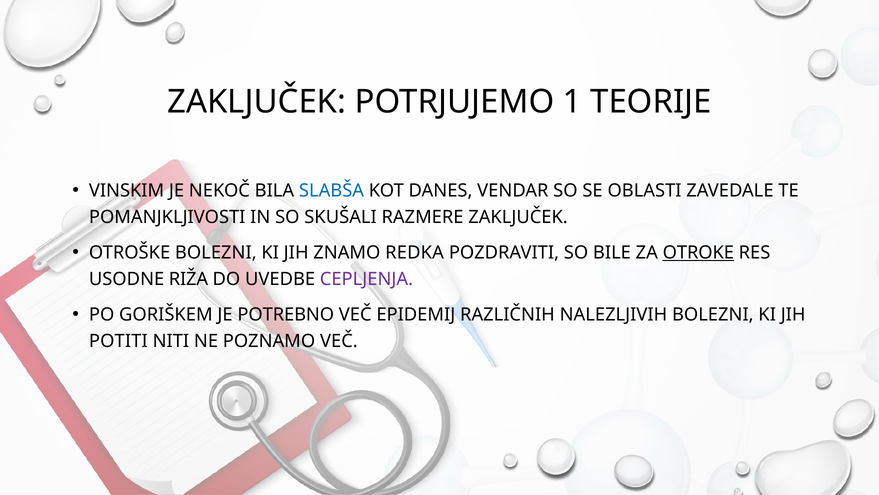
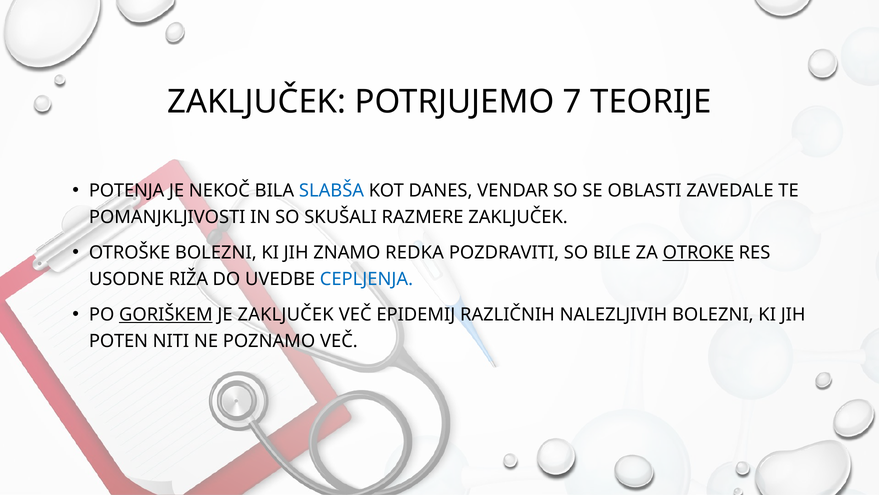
1: 1 -> 7
VINSKIM: VINSKIM -> POTENJA
CEPLJENJA colour: purple -> blue
GORIŠKEM underline: none -> present
JE POTREBNO: POTREBNO -> ZAKLJUČEK
POTITI: POTITI -> POTEN
